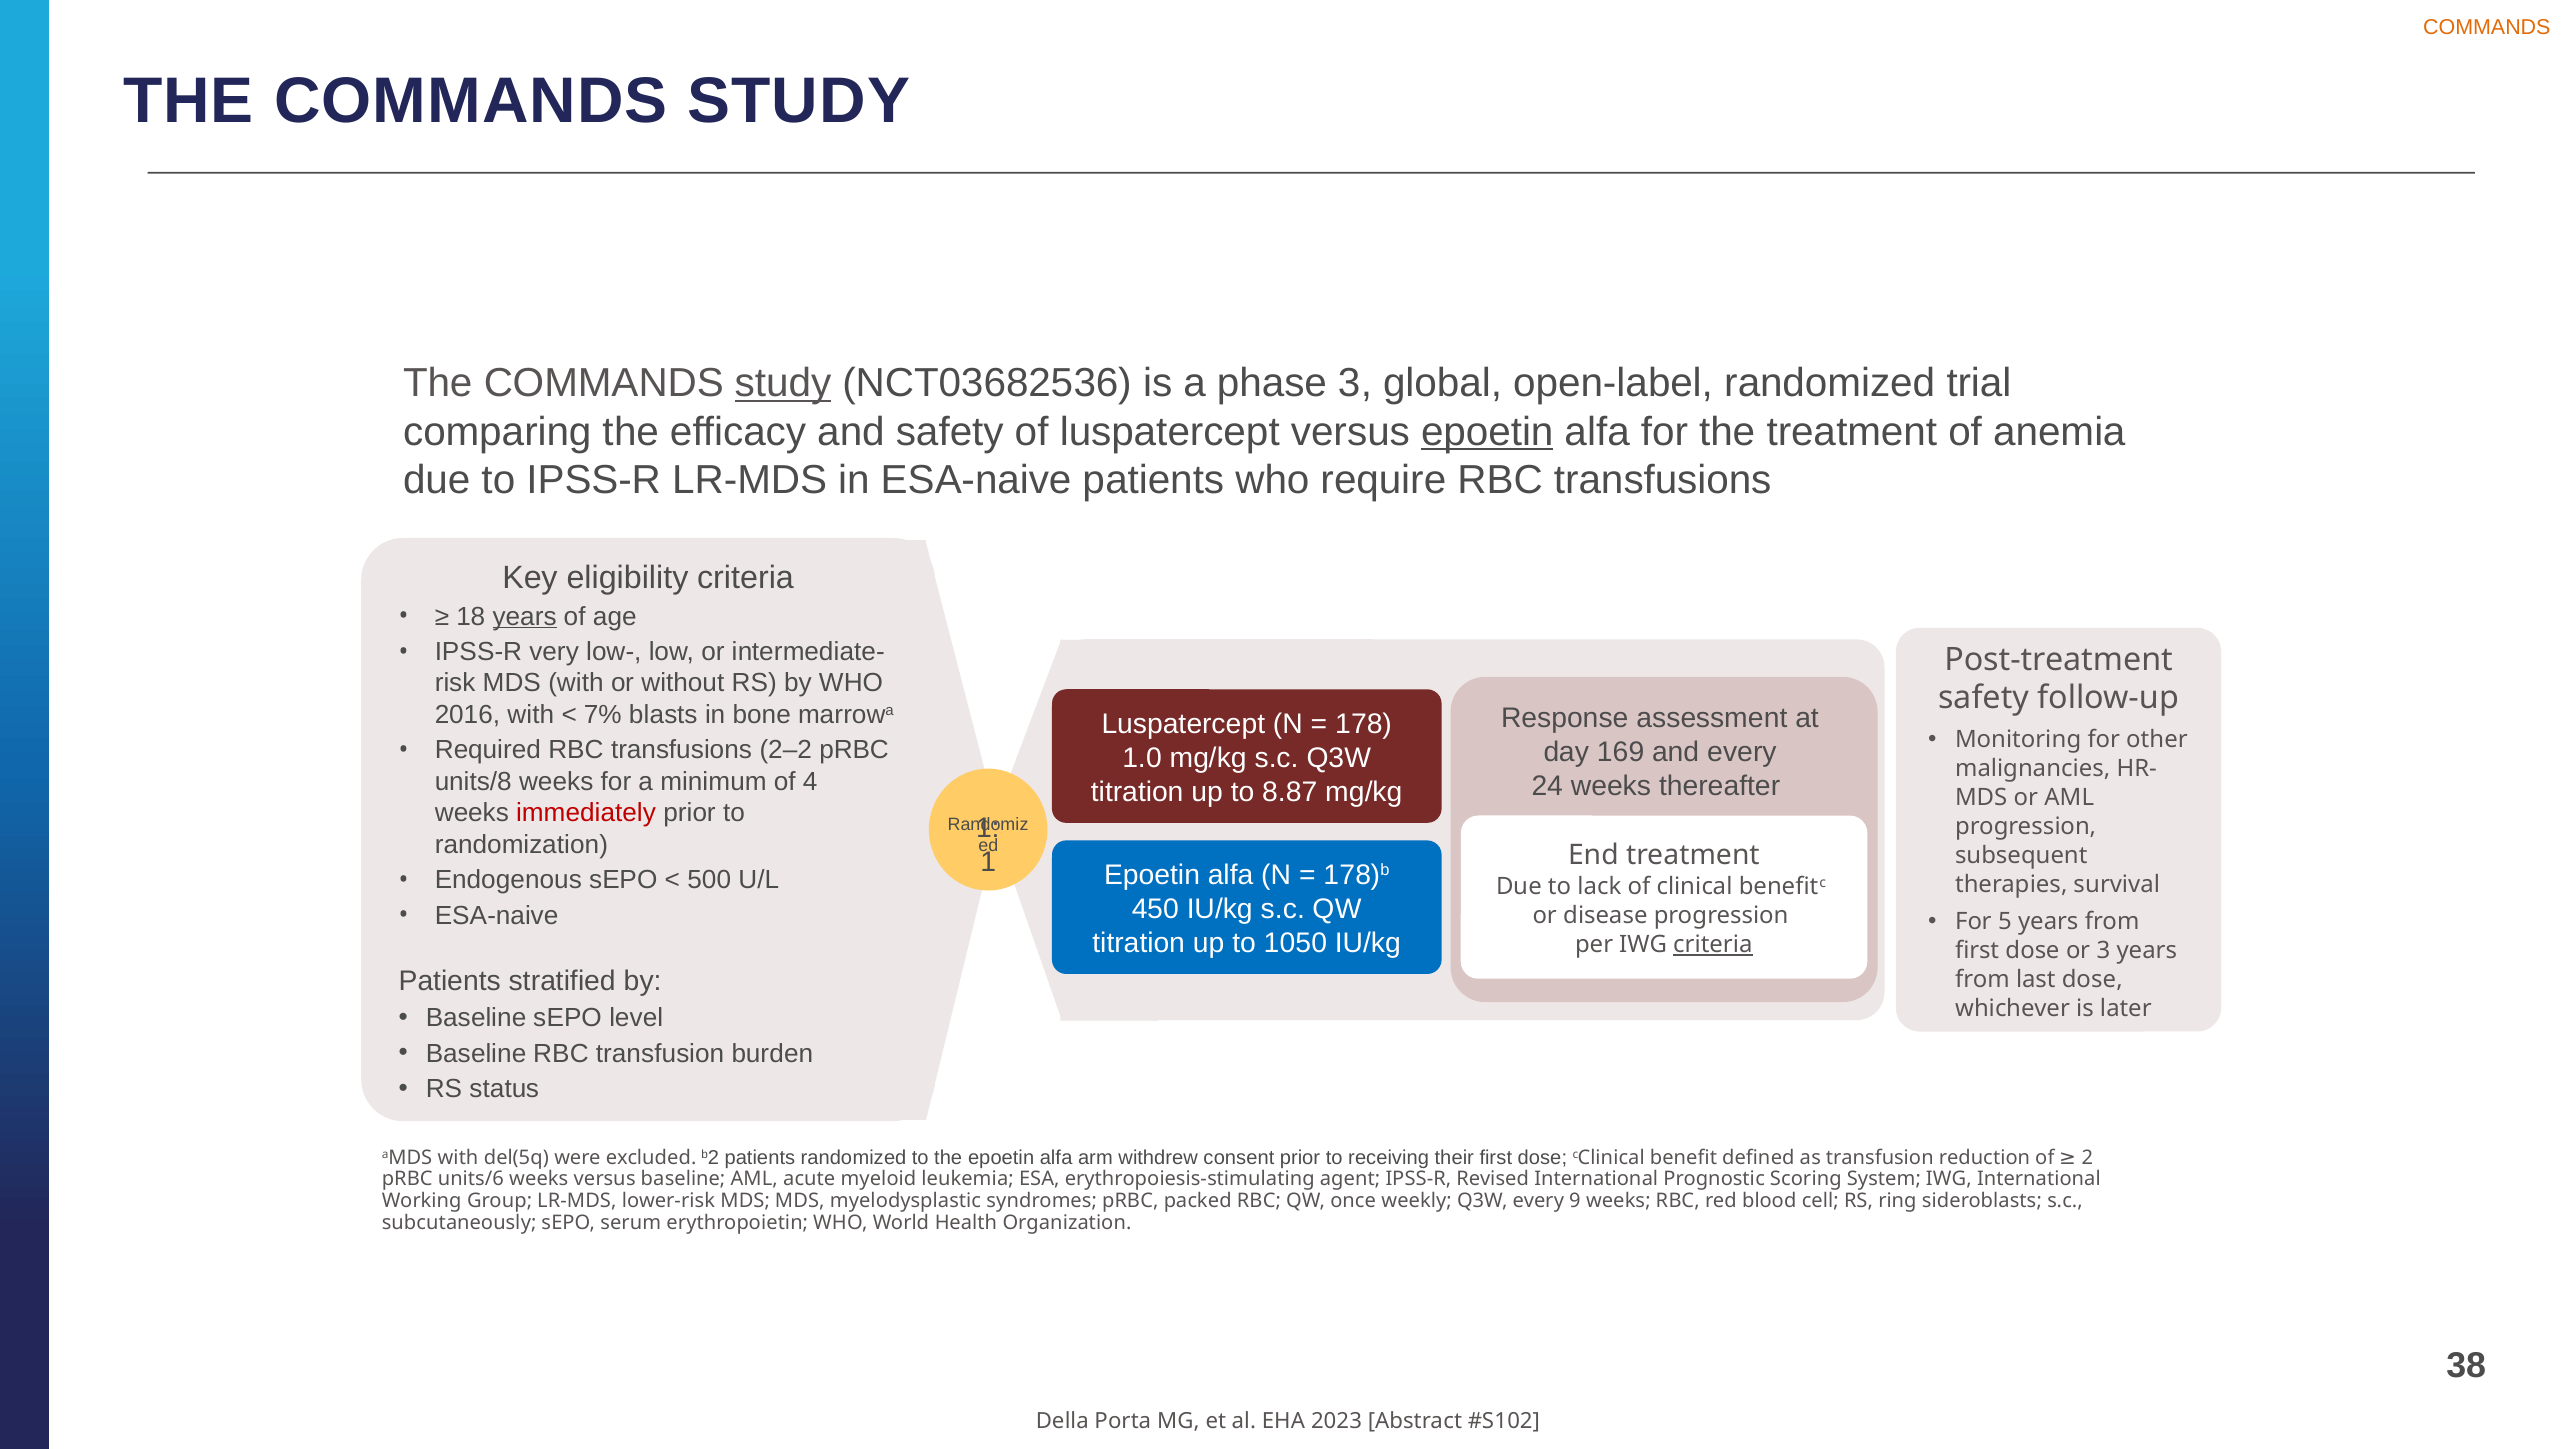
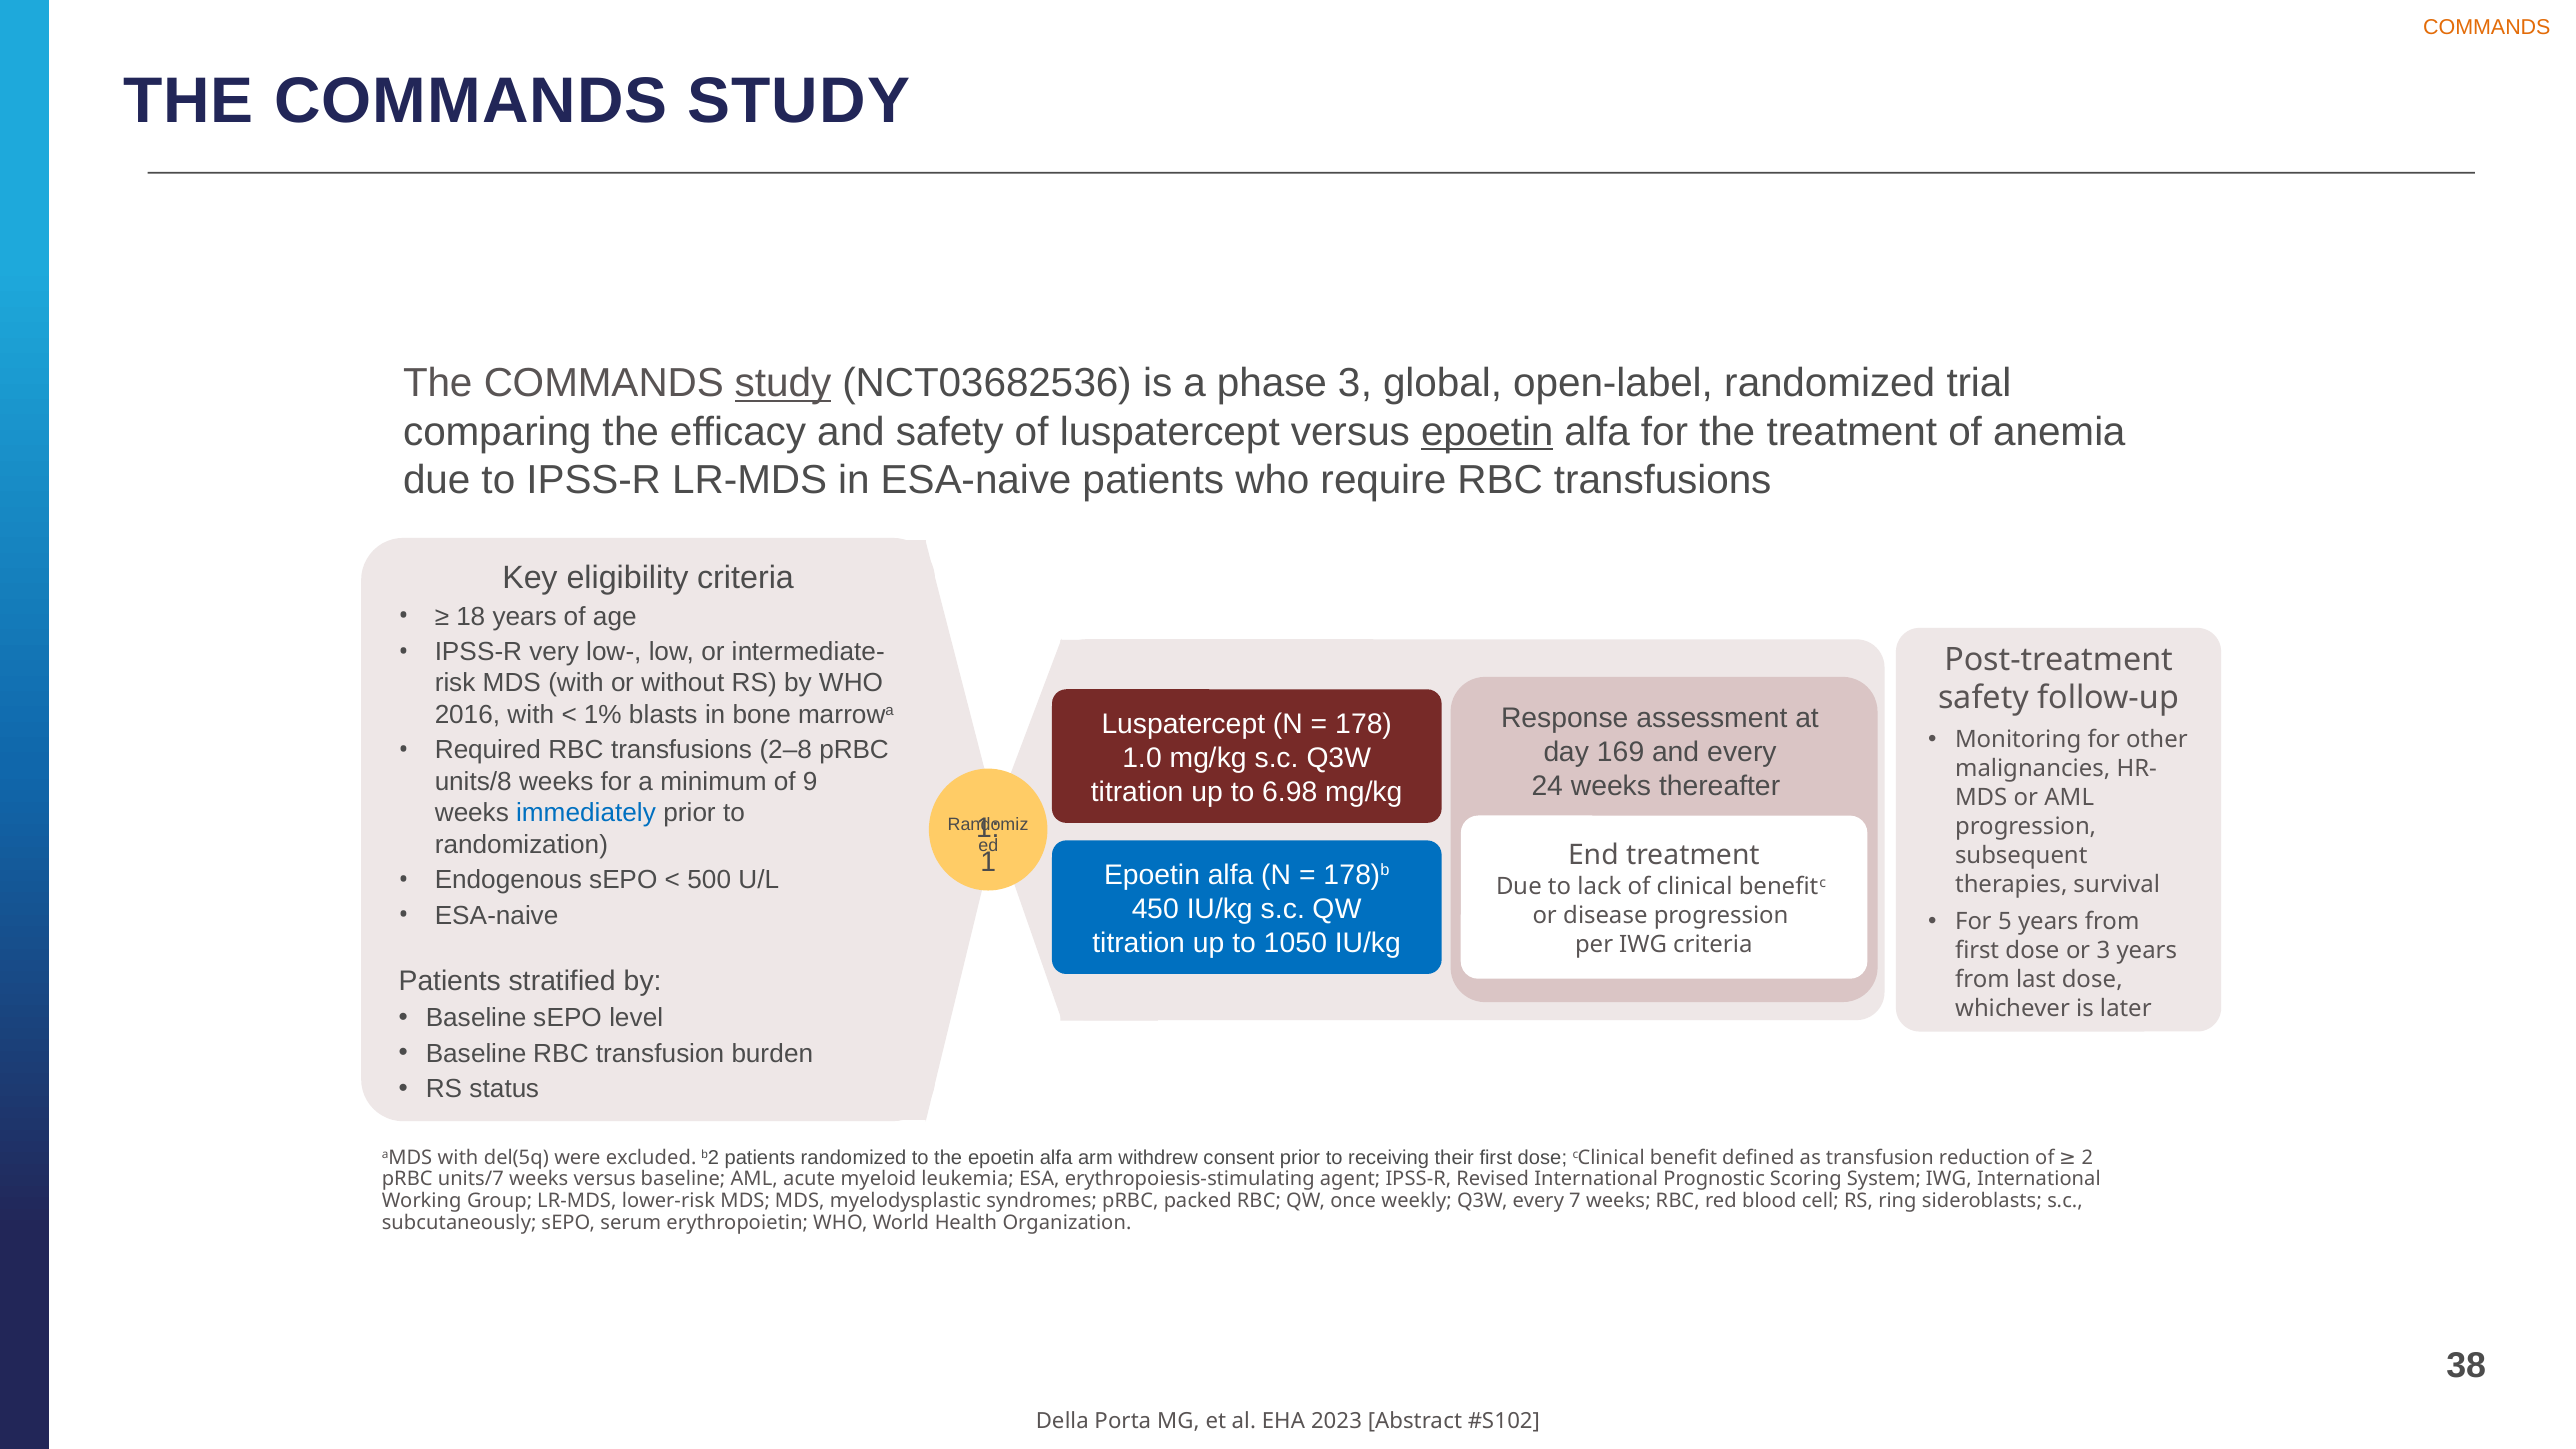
years at (525, 616) underline: present -> none
7%: 7% -> 1%
2–2: 2–2 -> 2–8
4: 4 -> 9
8.87: 8.87 -> 6.98
immediately colour: red -> blue
criteria at (1713, 945) underline: present -> none
units/6: units/6 -> units/7
9: 9 -> 7
